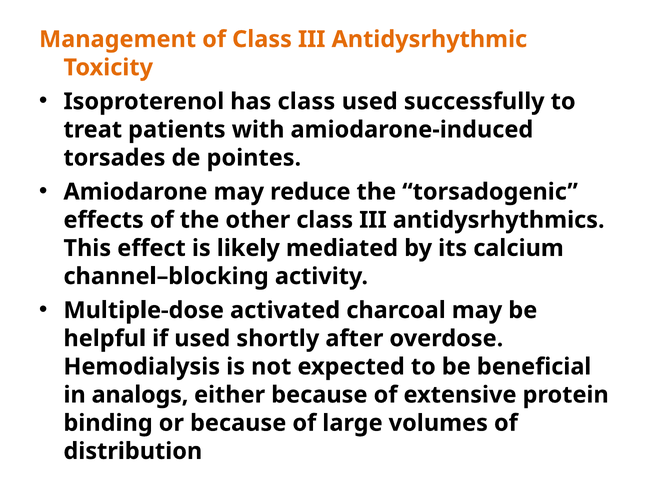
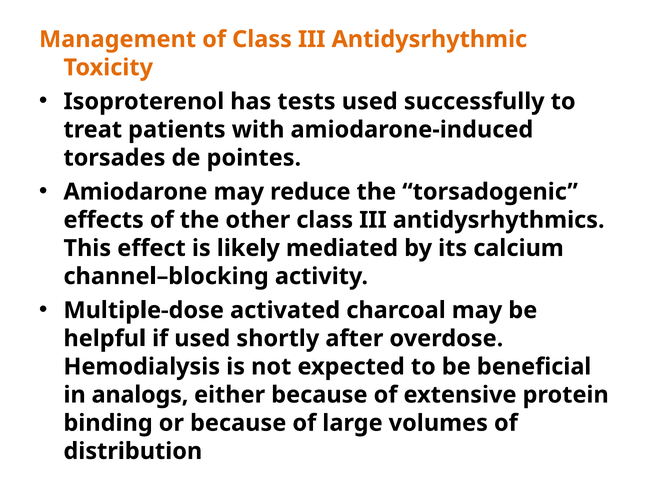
has class: class -> tests
